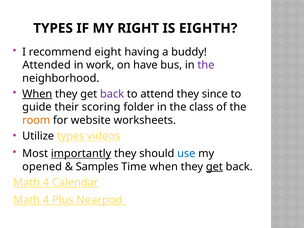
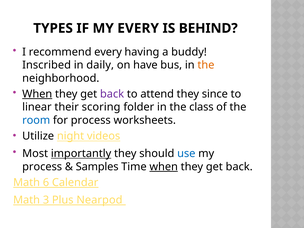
MY RIGHT: RIGHT -> EVERY
EIGHTH: EIGHTH -> BEHIND
recommend eight: eight -> every
Attended: Attended -> Inscribed
work: work -> daily
the at (206, 65) colour: purple -> orange
guide: guide -> linear
room colour: orange -> blue
for website: website -> process
Utilize types: types -> night
opened at (42, 167): opened -> process
when at (164, 167) underline: none -> present
get at (214, 167) underline: present -> none
4 at (46, 182): 4 -> 6
4 at (46, 200): 4 -> 3
